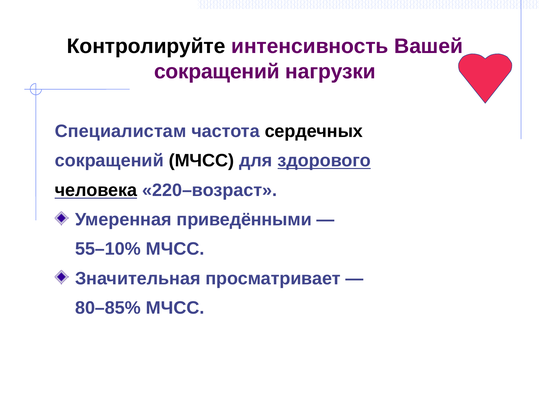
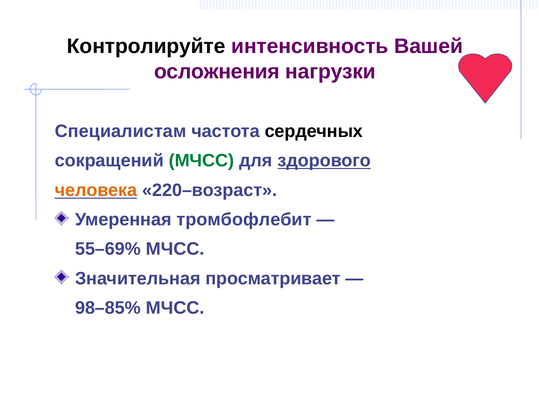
сокращений at (217, 72): сокращений -> осложнения
МЧСС at (201, 161) colour: black -> green
человека colour: black -> orange
приведёнными: приведёнными -> тромбофлебит
55–10%: 55–10% -> 55–69%
80–85%: 80–85% -> 98–85%
